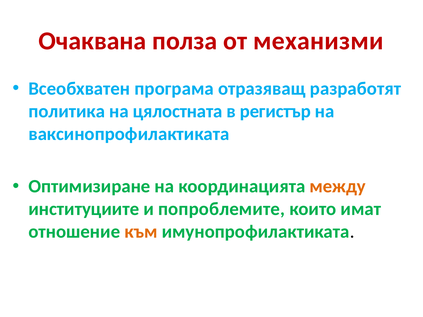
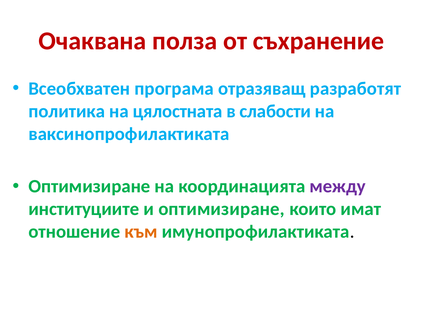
механизми: механизми -> съхранение
регистър: регистър -> слабости
между colour: orange -> purple
и попроблемите: попроблемите -> оптимизиране
